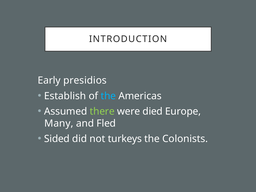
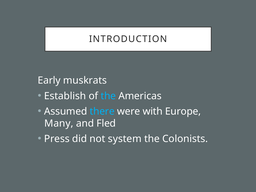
presidios: presidios -> muskrats
there colour: light green -> light blue
died: died -> with
Sided: Sided -> Press
turkeys: turkeys -> system
